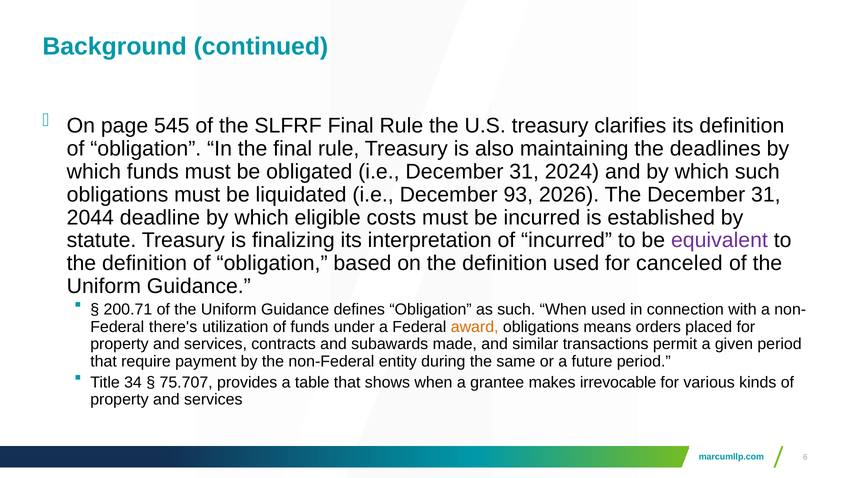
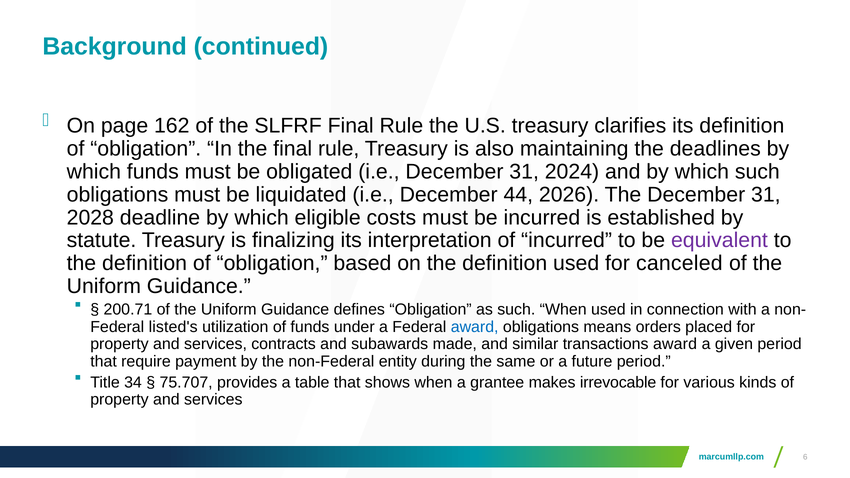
545: 545 -> 162
93: 93 -> 44
2044: 2044 -> 2028
there's: there's -> listed's
award at (475, 327) colour: orange -> blue
transactions permit: permit -> award
